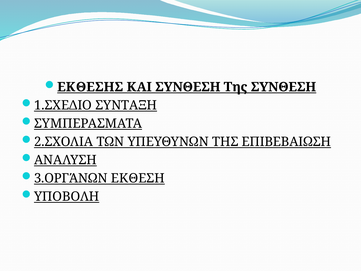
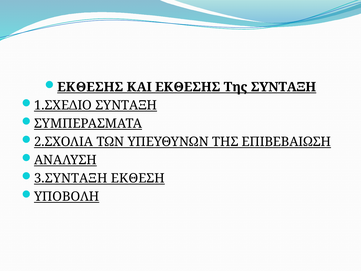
ΚΑΙ ΣΥΝΘΕΣΗ: ΣΥΝΘΕΣΗ -> ΕΚΘΕΣΗΣ
Της ΣΥΝΘΕΣΗ: ΣΥΝΘΕΣΗ -> ΣΥΝΤΑΞΗ
3.ΟΡΓΆΝΩΝ: 3.ΟΡΓΆΝΩΝ -> 3.ΣΥΝΤΑΞΗ
